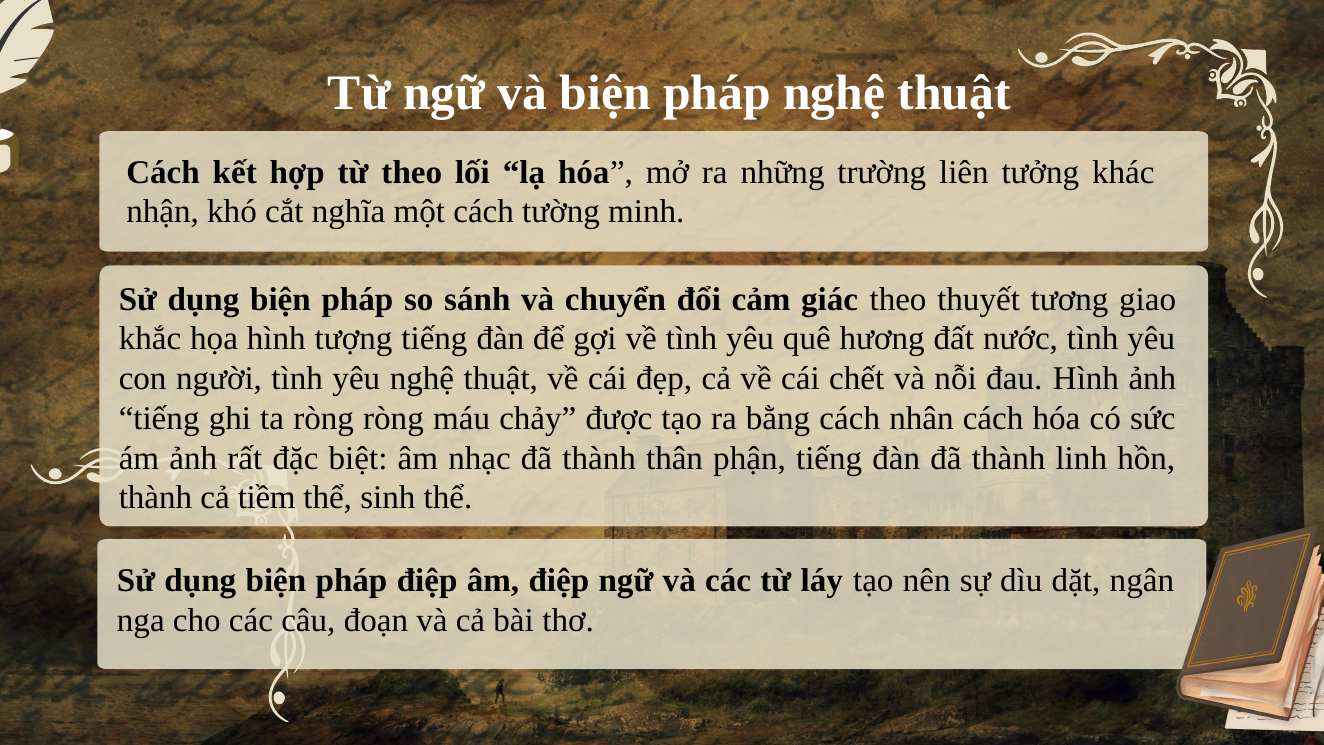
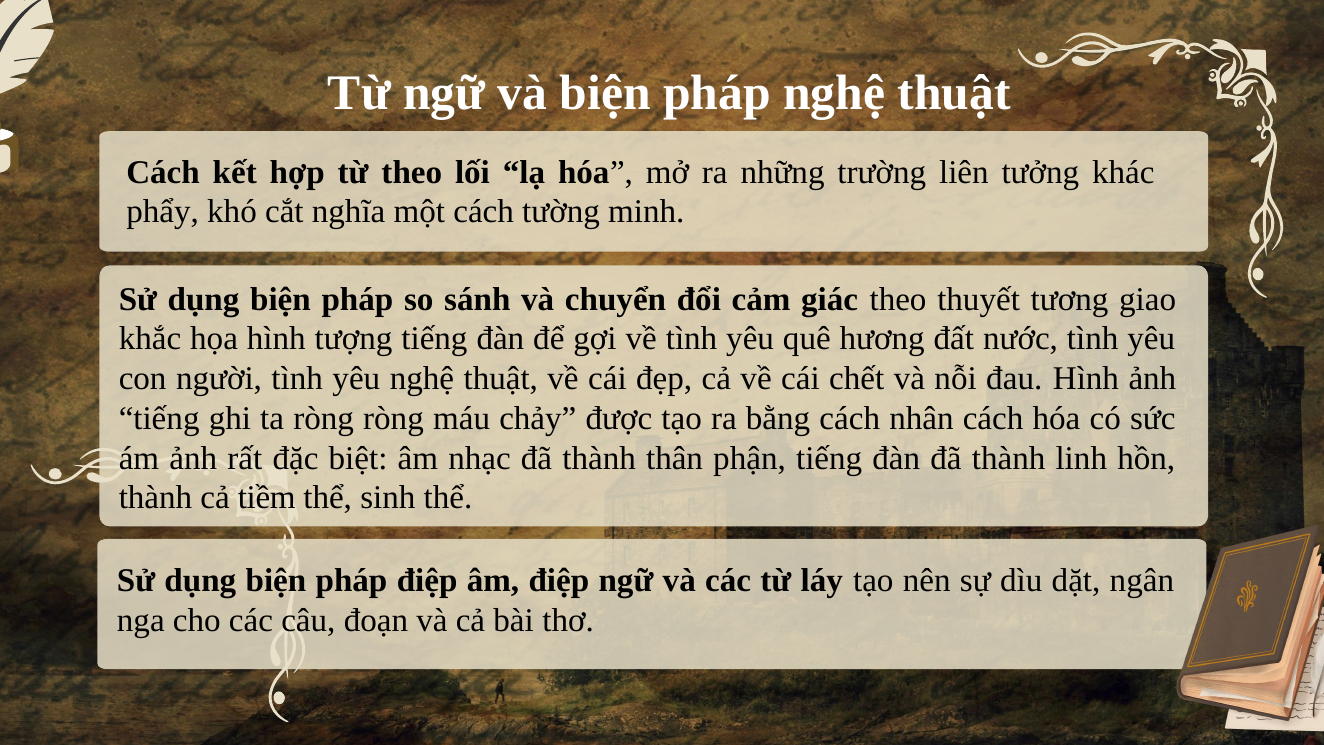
nhận: nhận -> phẩy
